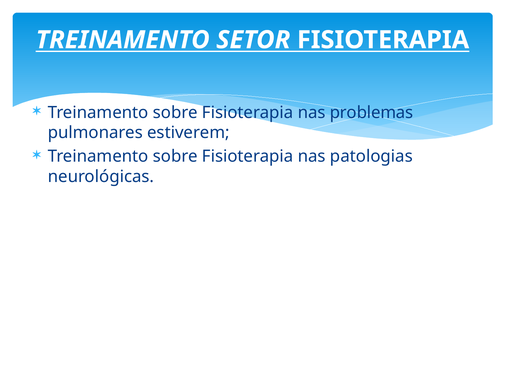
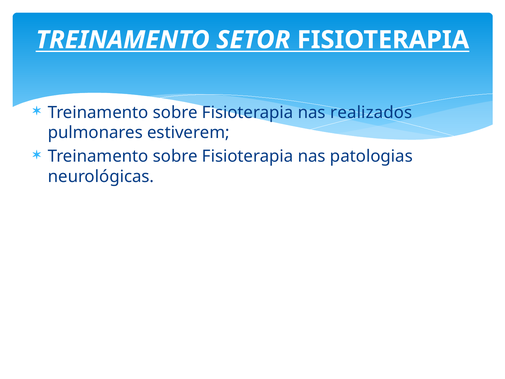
problemas: problemas -> realizados
